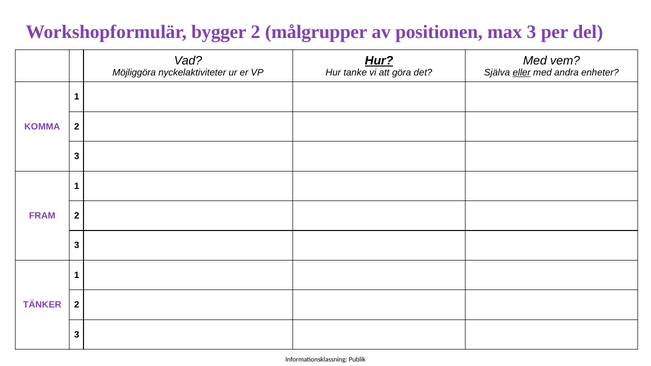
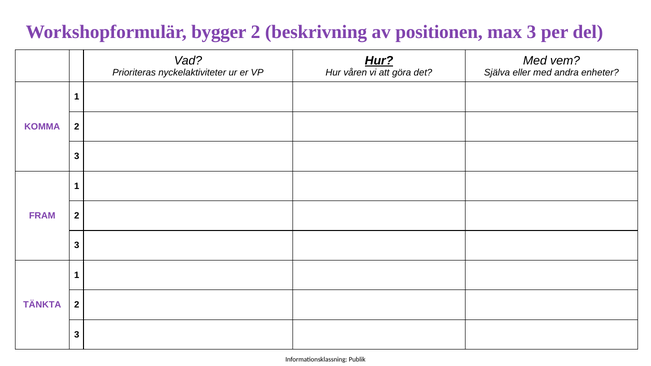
målgrupper: målgrupper -> beskrivning
Möjliggöra: Möjliggöra -> Prioriteras
tanke: tanke -> våren
eller underline: present -> none
TÄNKER: TÄNKER -> TÄNKTA
